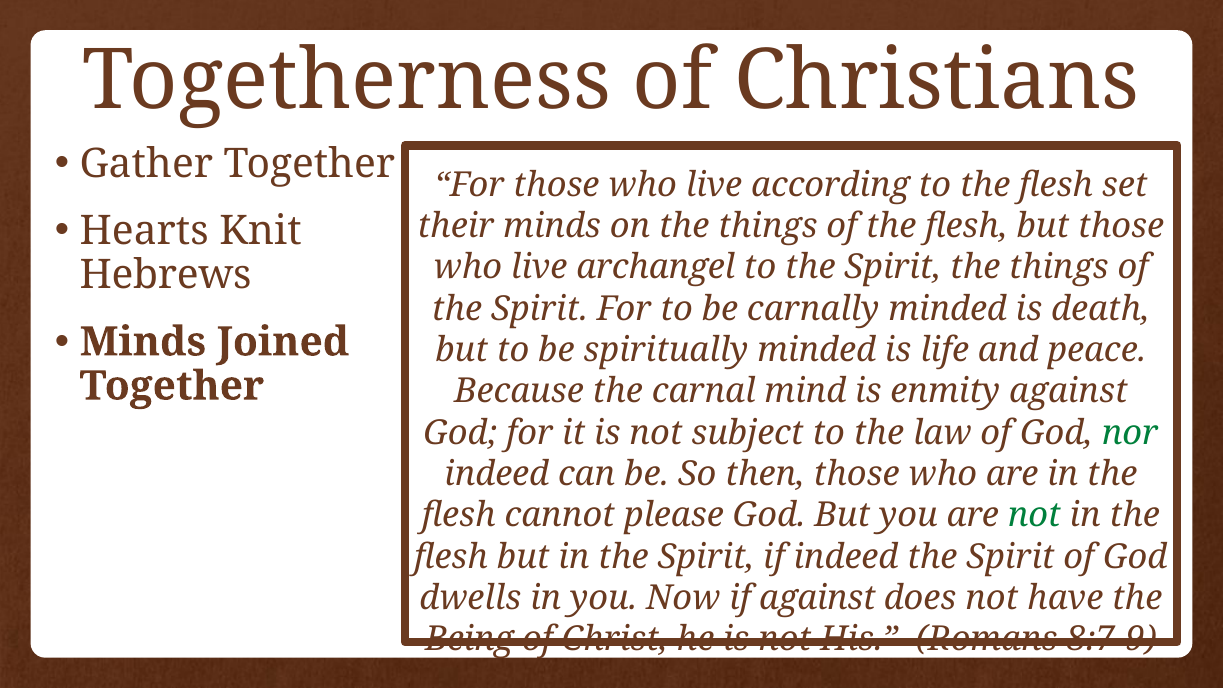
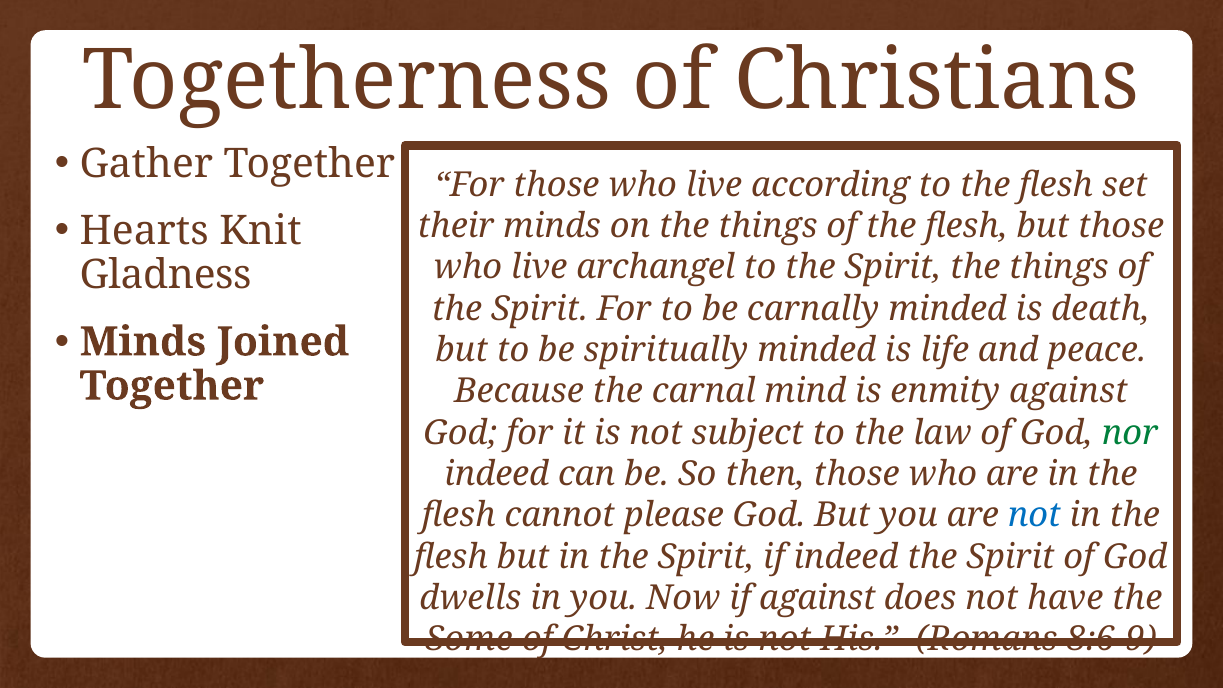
Hebrews: Hebrews -> Gladness
not at (1034, 516) colour: green -> blue
Being: Being -> Some
8:7-9: 8:7-9 -> 8:6-9
